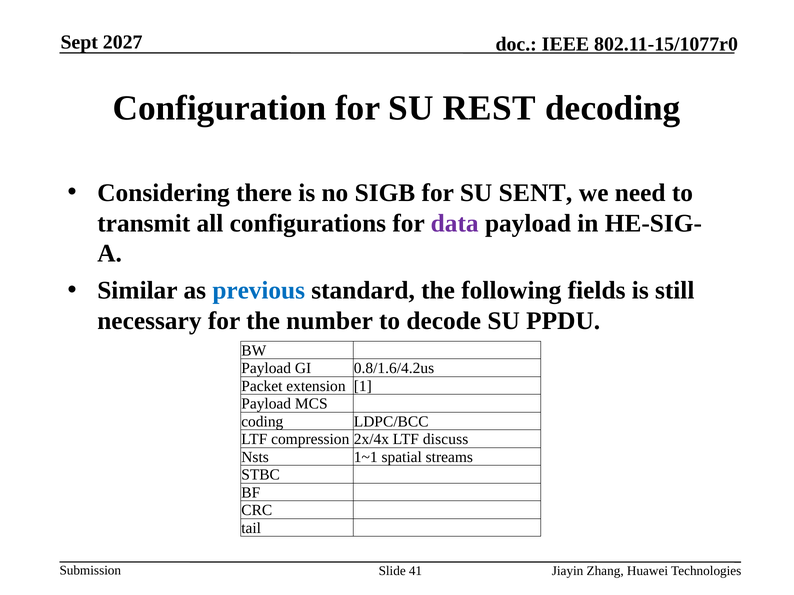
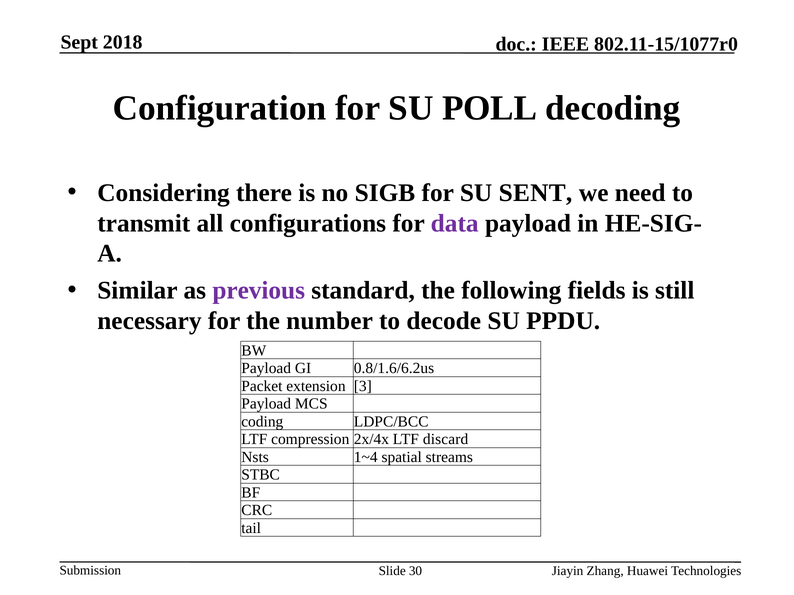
2027: 2027 -> 2018
REST: REST -> POLL
previous colour: blue -> purple
0.8/1.6/4.2us: 0.8/1.6/4.2us -> 0.8/1.6/6.2us
1: 1 -> 3
discuss: discuss -> discard
1~1: 1~1 -> 1~4
41: 41 -> 30
